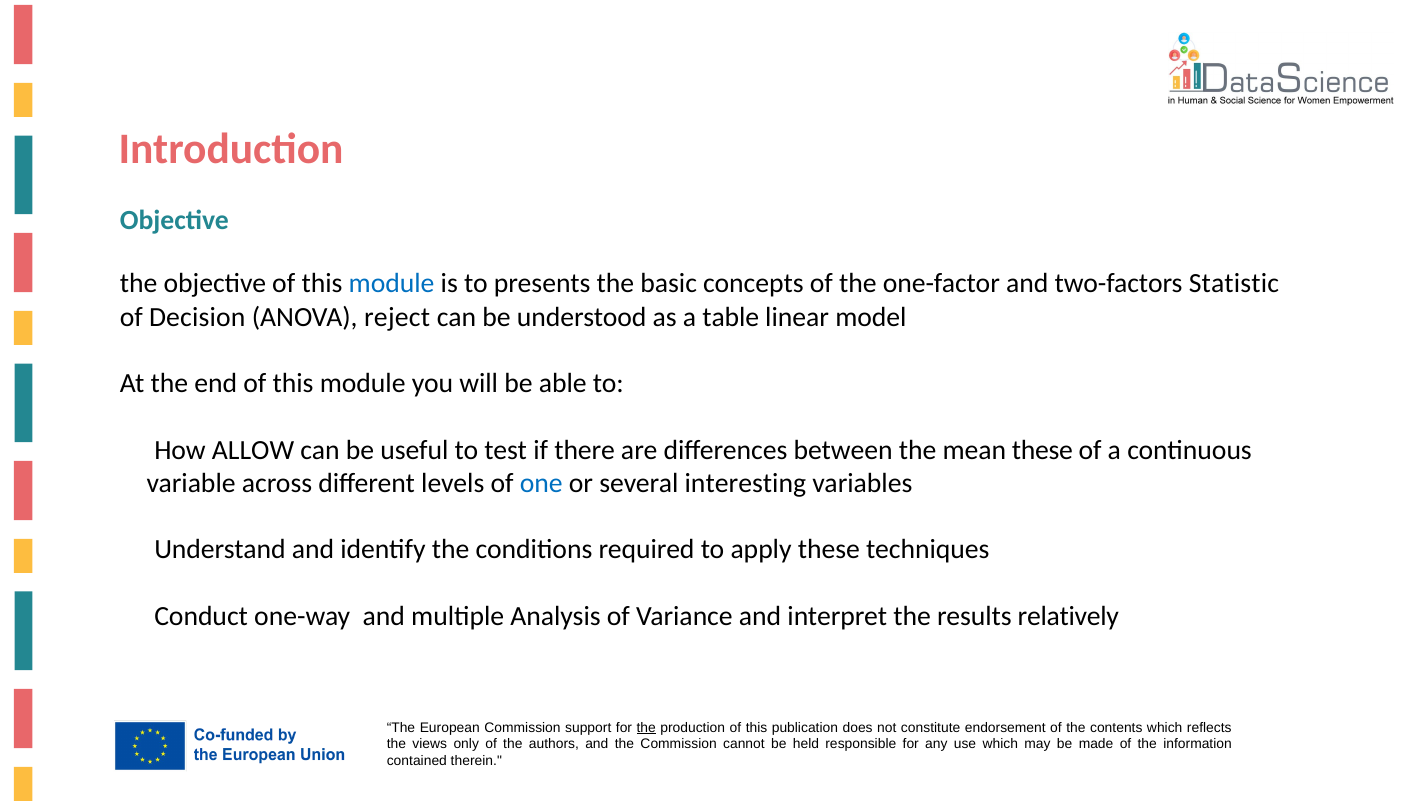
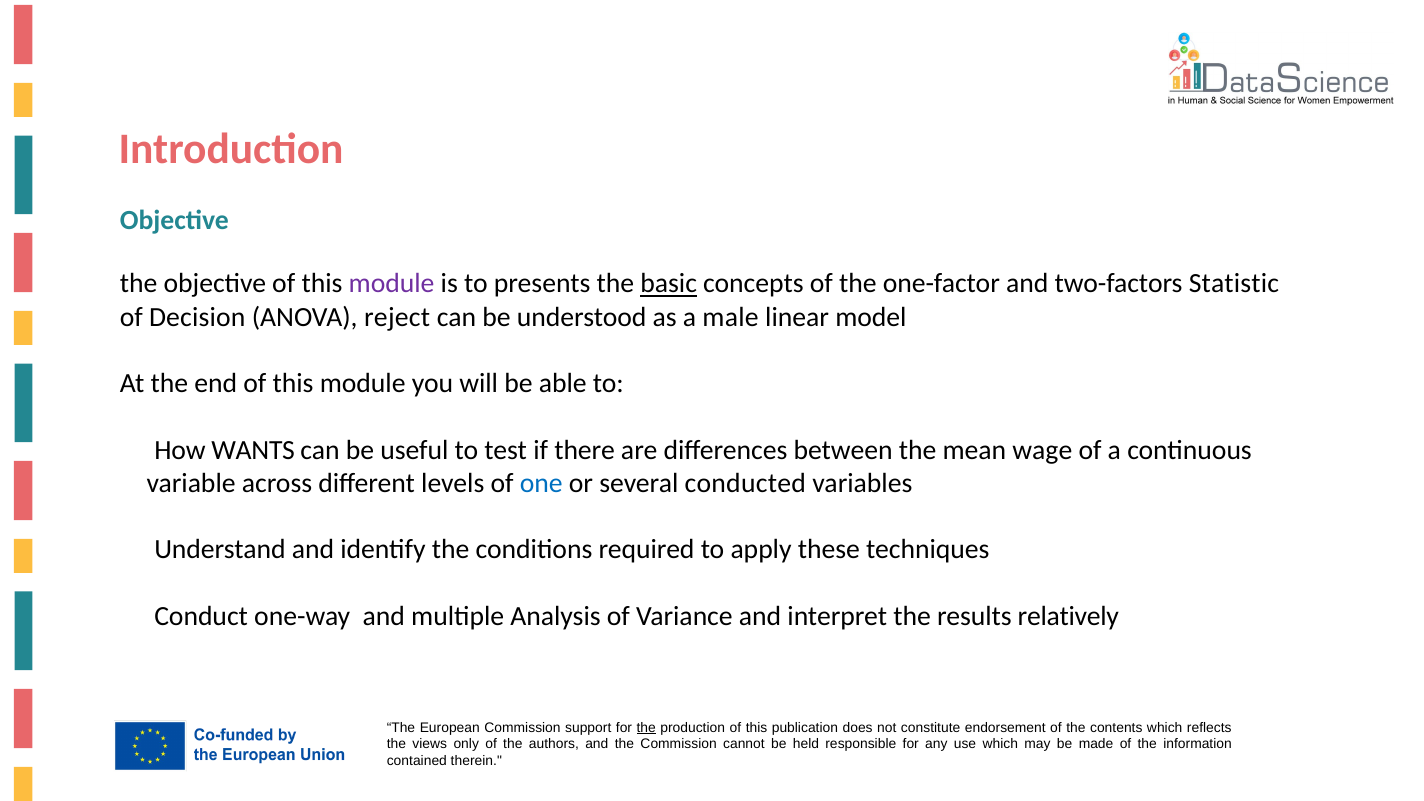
module at (392, 284) colour: blue -> purple
basic underline: none -> present
table: table -> male
ALLOW: ALLOW -> WANTS
mean these: these -> wage
interesting: interesting -> conducted
